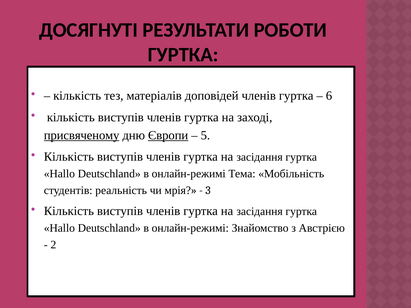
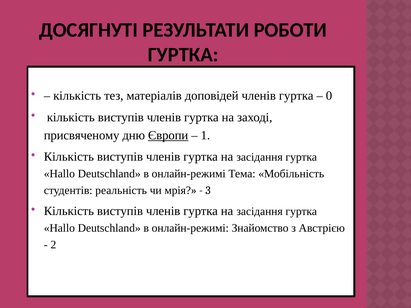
6: 6 -> 0
присвяченому underline: present -> none
5: 5 -> 1
